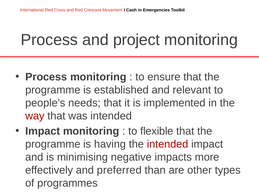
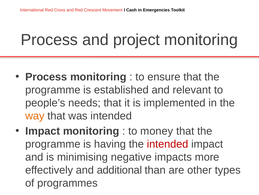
way colour: red -> orange
flexible: flexible -> money
preferred: preferred -> additional
